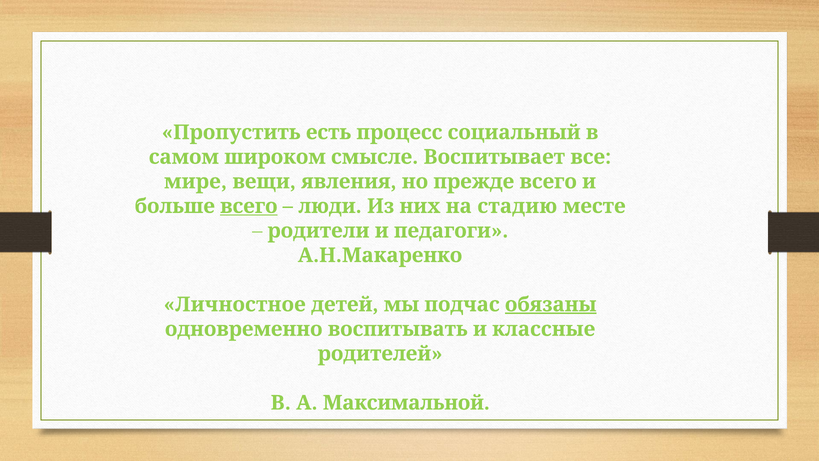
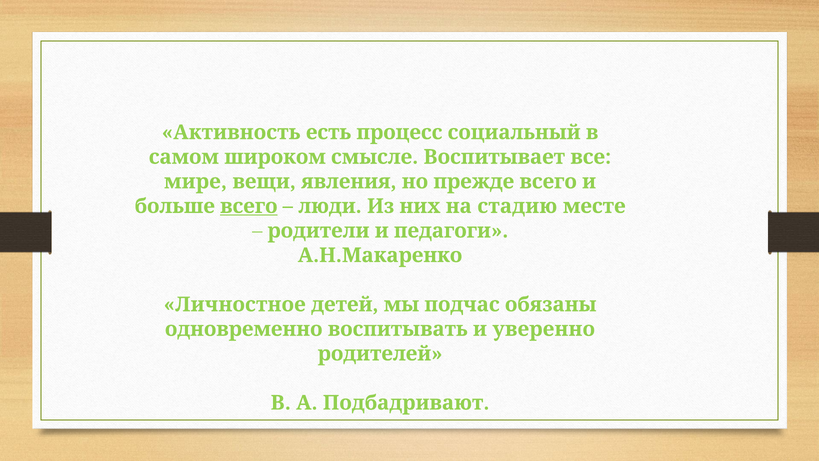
Пропустить: Пропустить -> Активность
обязаны underline: present -> none
классные: классные -> уверенно
Максимальной: Максимальной -> Подбадривают
